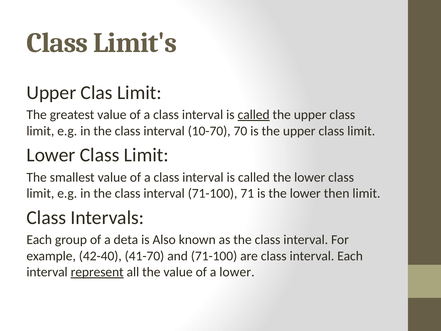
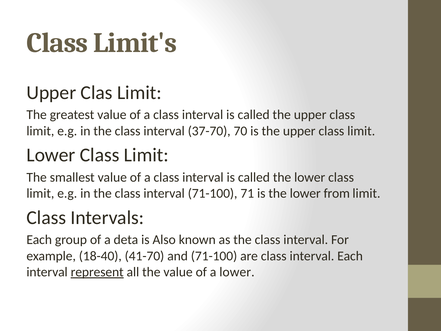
called at (254, 115) underline: present -> none
10-70: 10-70 -> 37-70
then: then -> from
42-40: 42-40 -> 18-40
